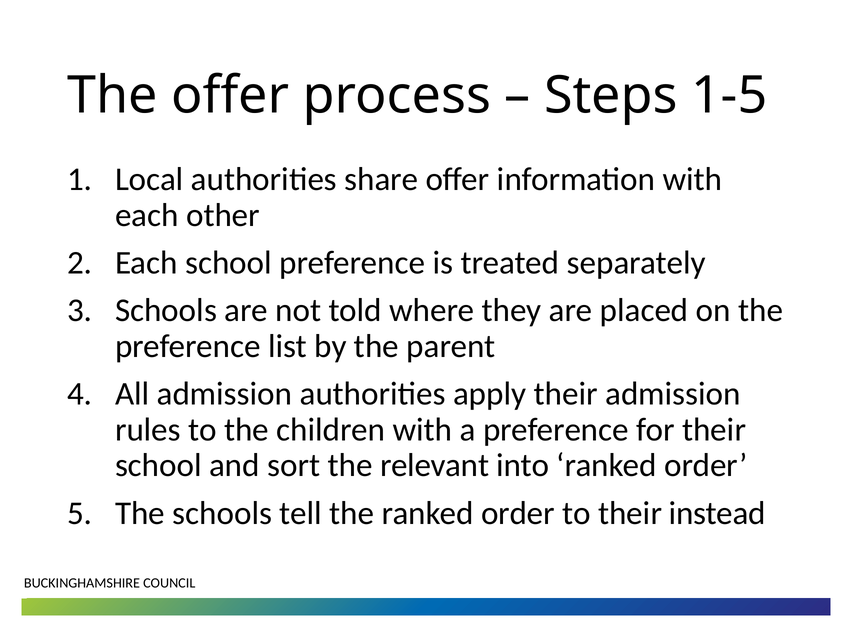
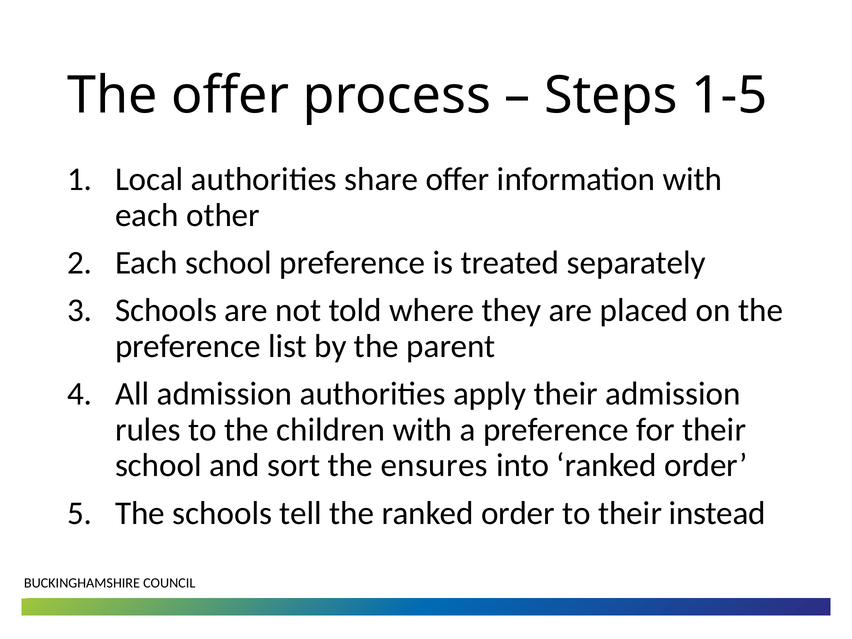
relevant: relevant -> ensures
